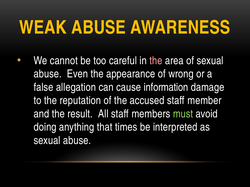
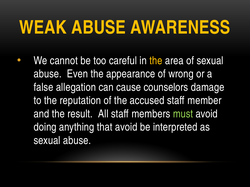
the at (156, 61) colour: pink -> yellow
information: information -> counselors
that times: times -> avoid
